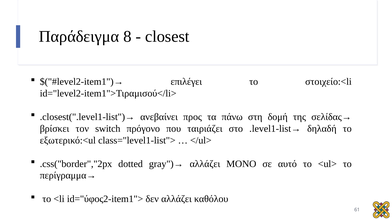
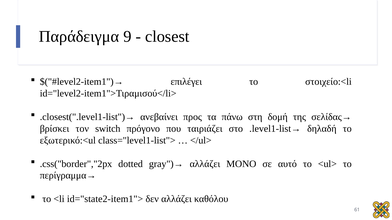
8: 8 -> 9
id="ύφος2-item1">: id="ύφος2-item1"> -> id="state2-item1">
